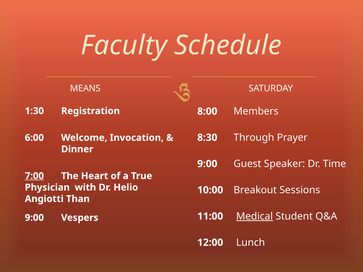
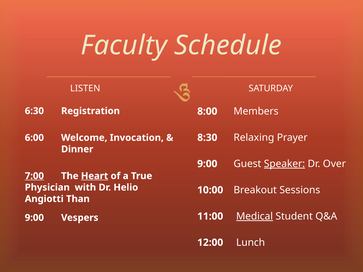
MEANS: MEANS -> LISTEN
1:30: 1:30 -> 6:30
Through: Through -> Relaxing
Speaker underline: none -> present
Time: Time -> Over
Heart underline: none -> present
